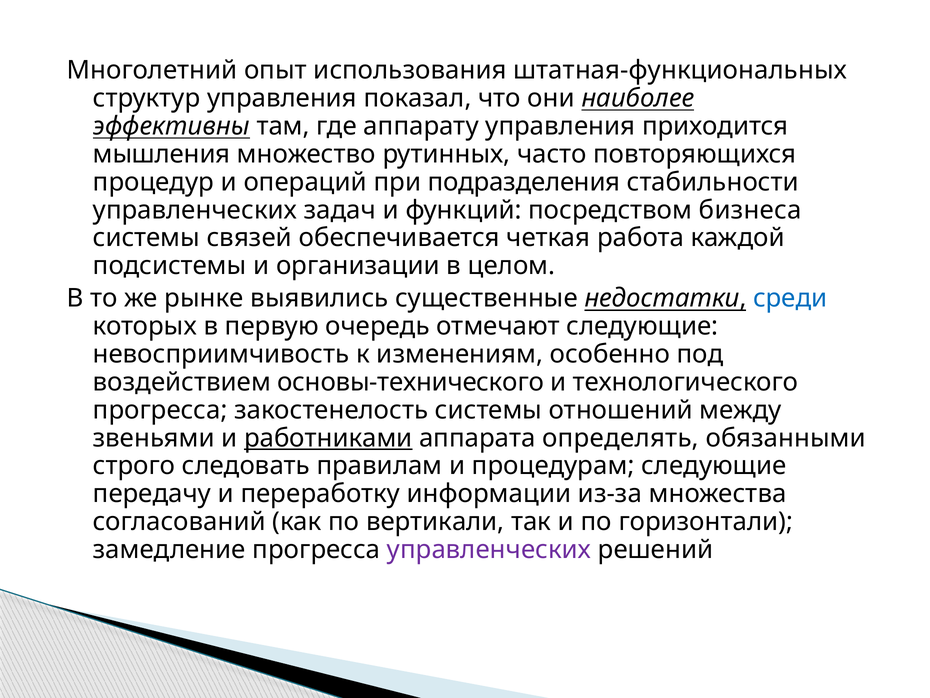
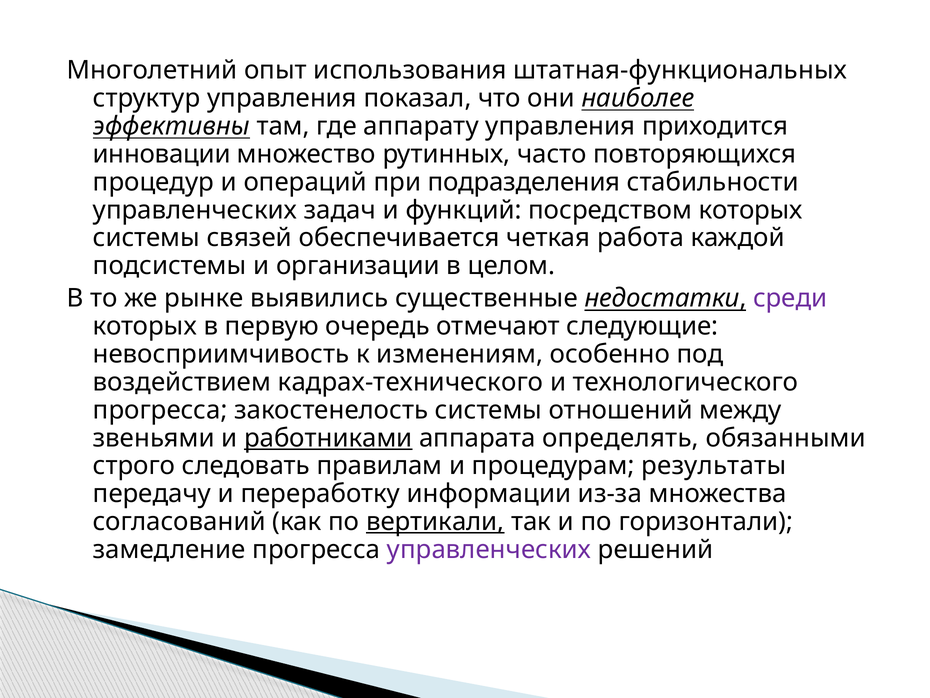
мышления: мышления -> инновации
посредством бизнеса: бизнеса -> которых
среди colour: blue -> purple
основы-технического: основы-технического -> кадрах-технического
процедурам следующие: следующие -> результаты
вертикали underline: none -> present
